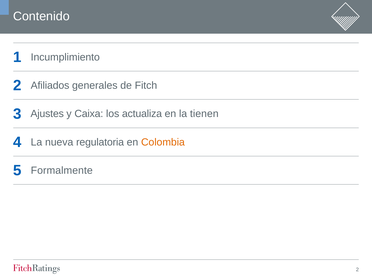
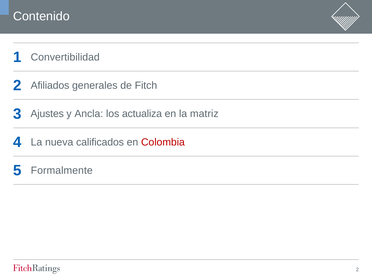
Incumplimiento: Incumplimiento -> Convertibilidad
Caixa: Caixa -> Ancla
tienen: tienen -> matriz
regulatoria: regulatoria -> calificados
Colombia colour: orange -> red
